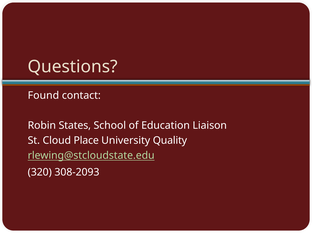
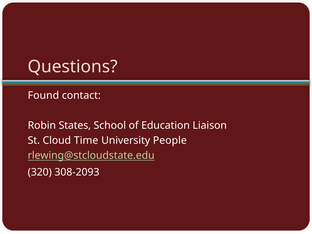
Place: Place -> Time
Quality: Quality -> People
